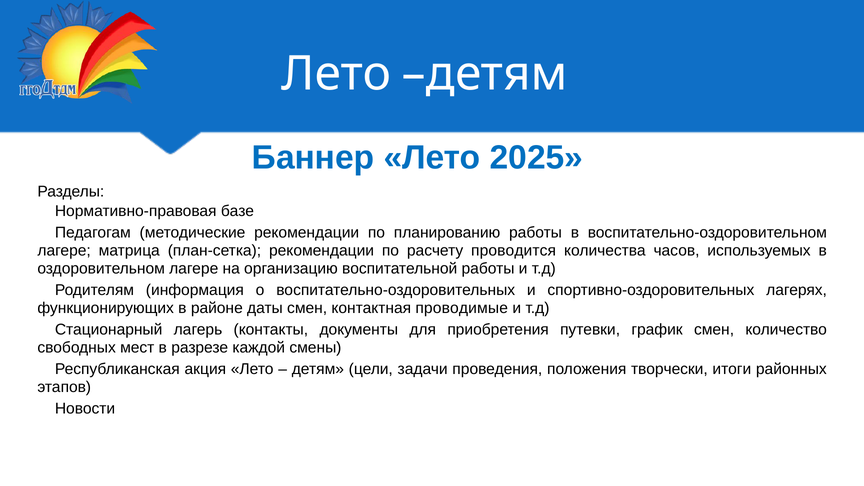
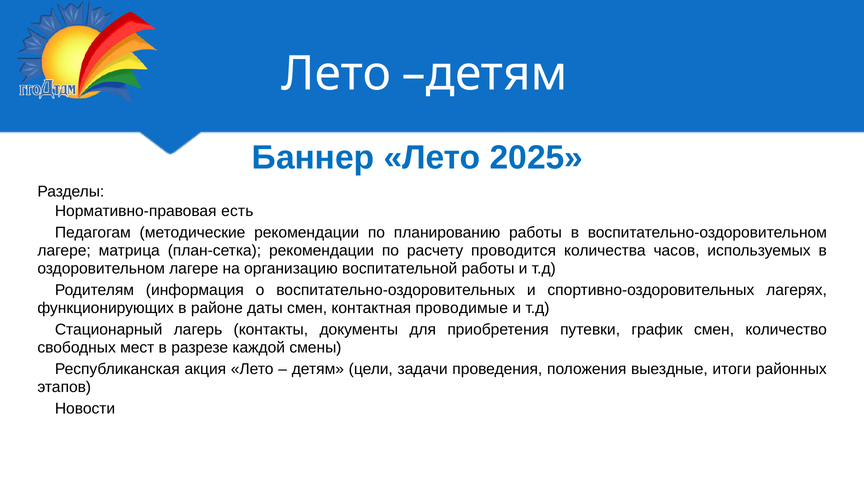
базе: базе -> есть
творчески: творчески -> выездные
